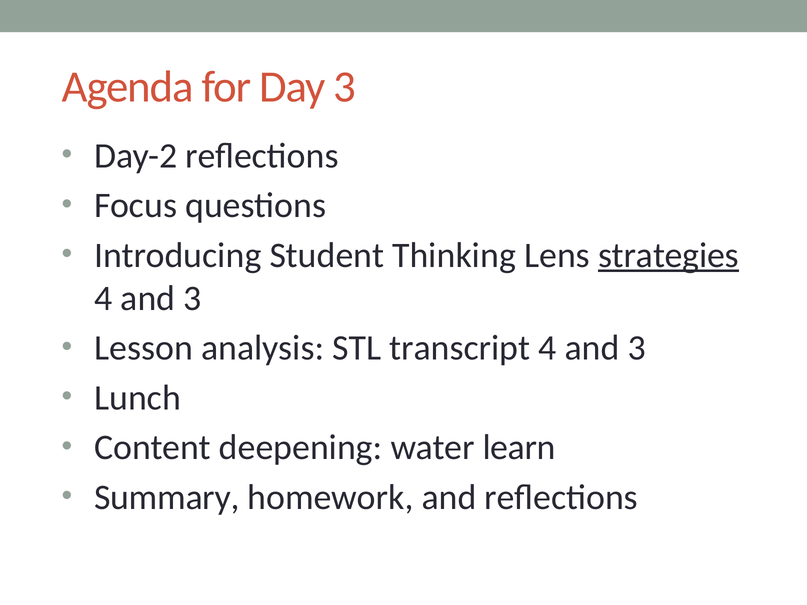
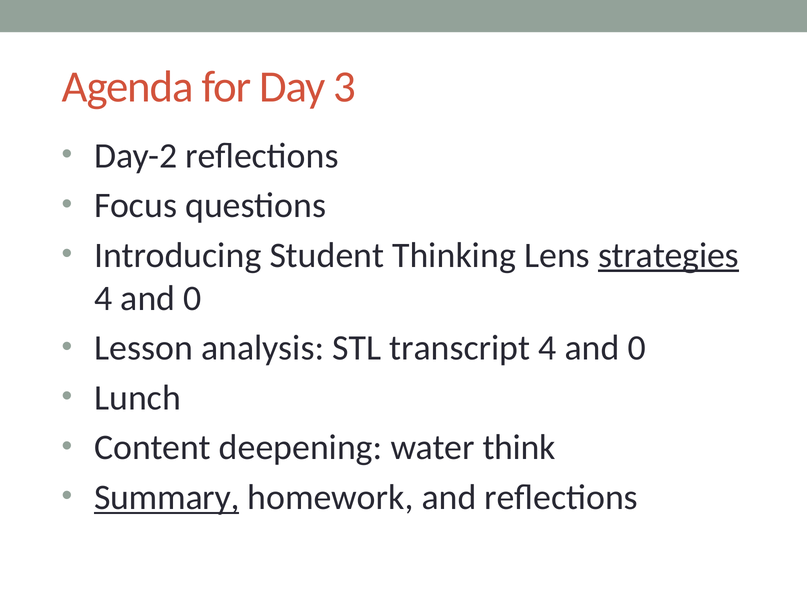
3 at (192, 298): 3 -> 0
3 at (637, 348): 3 -> 0
learn: learn -> think
Summary underline: none -> present
